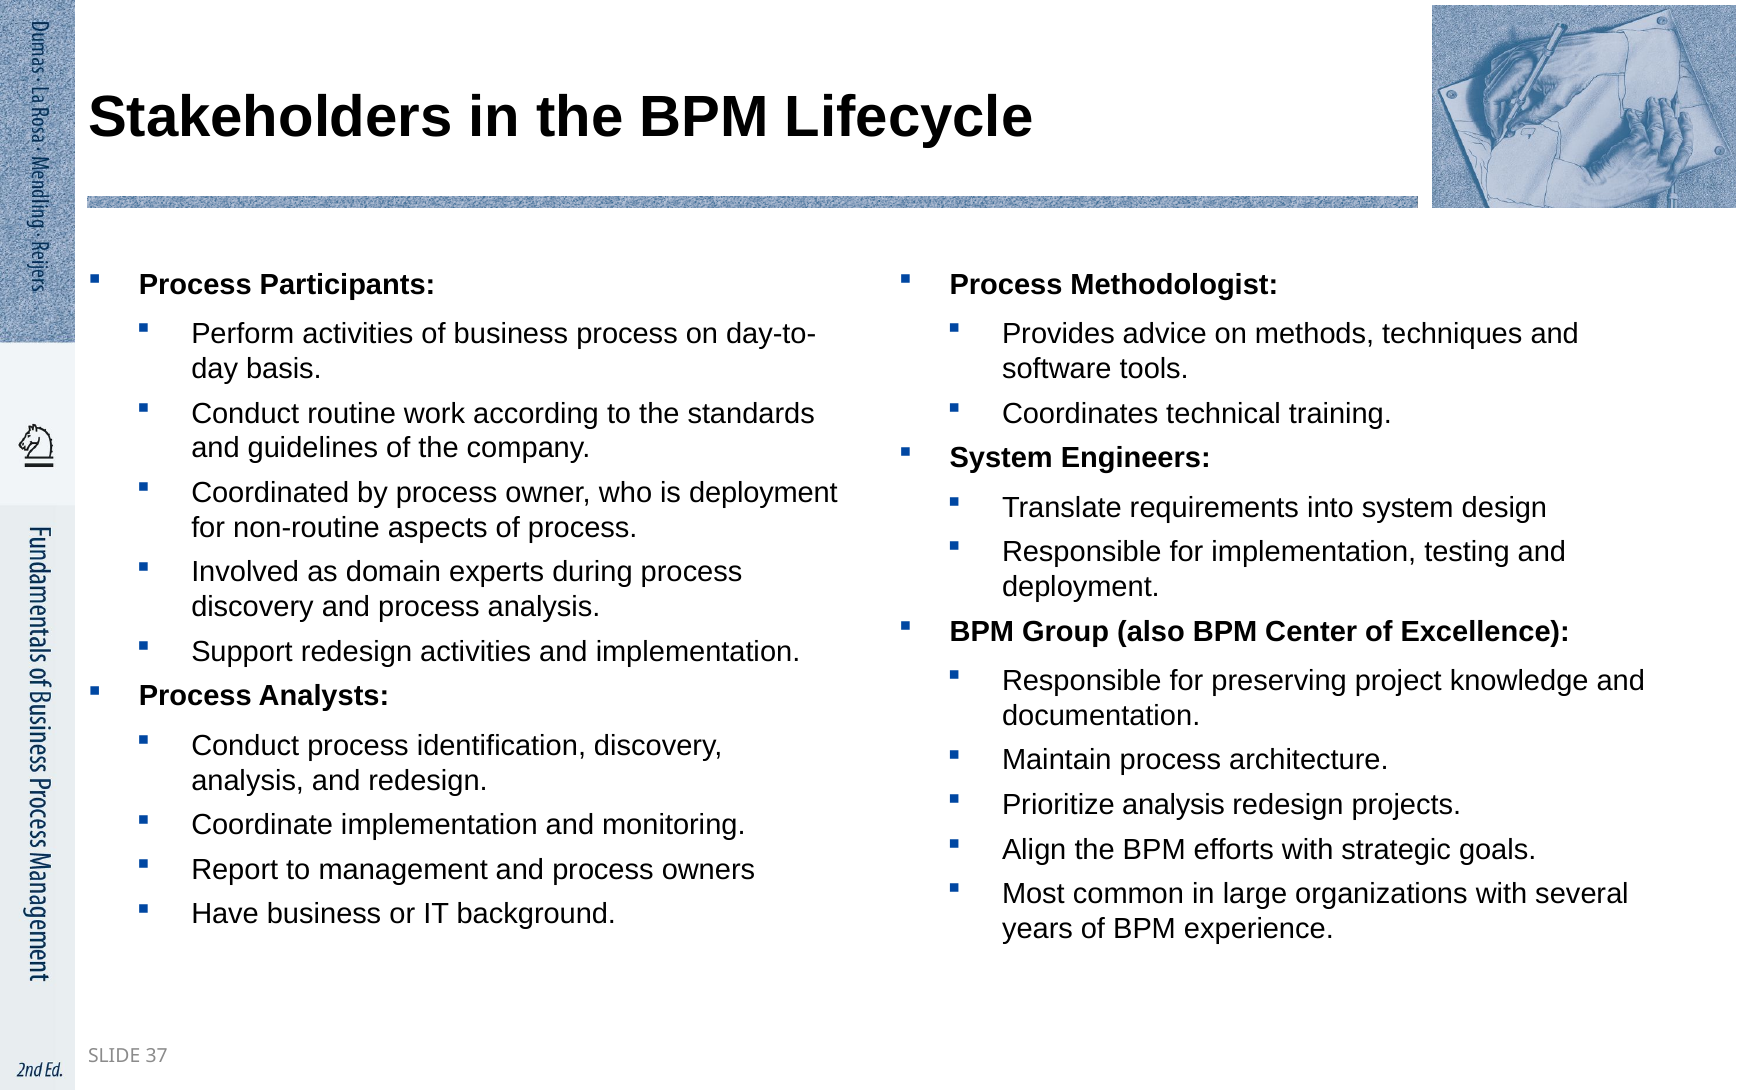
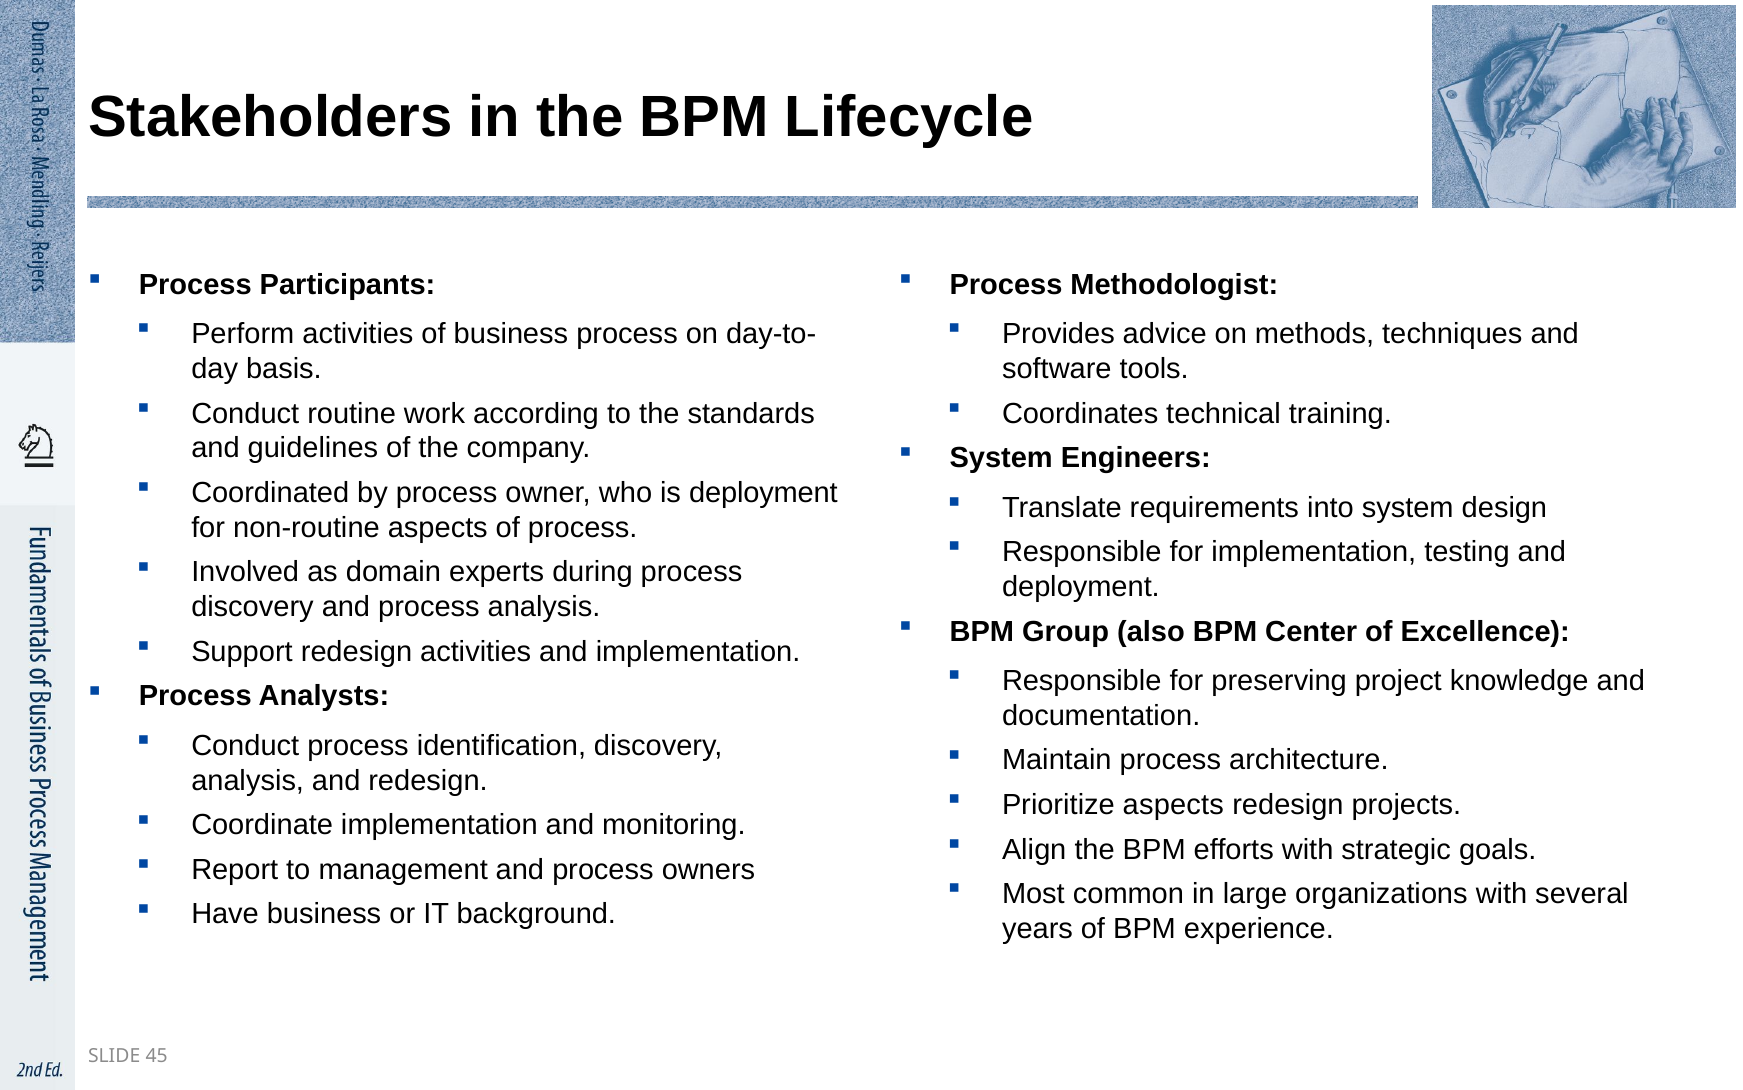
Prioritize analysis: analysis -> aspects
37: 37 -> 45
